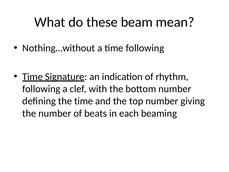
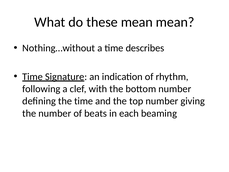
these beam: beam -> mean
time following: following -> describes
